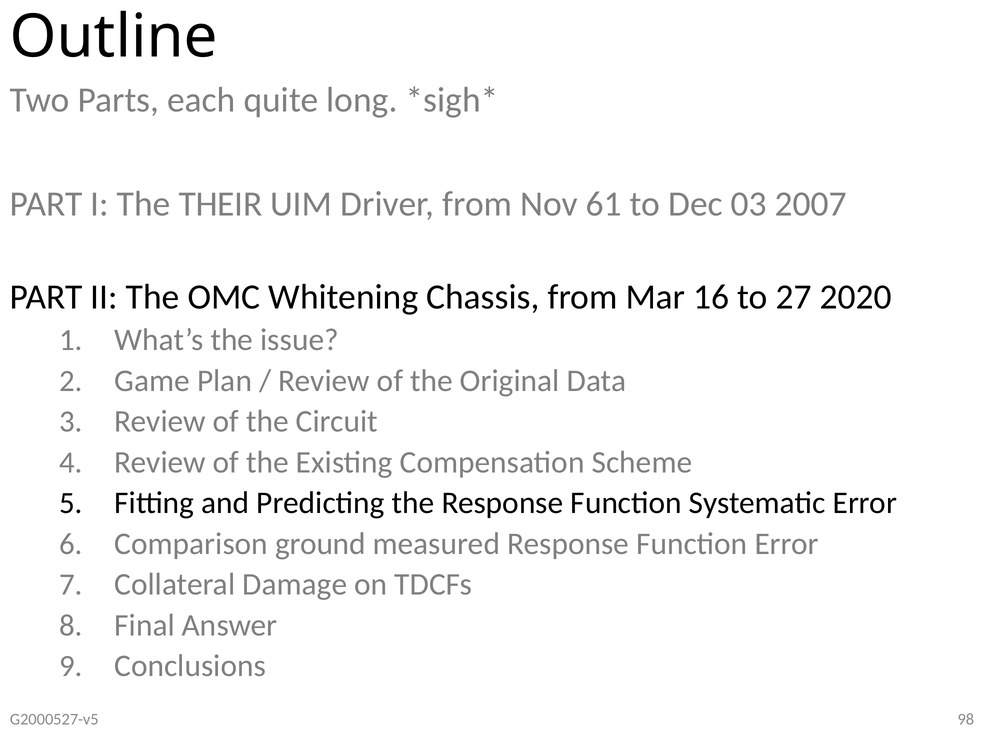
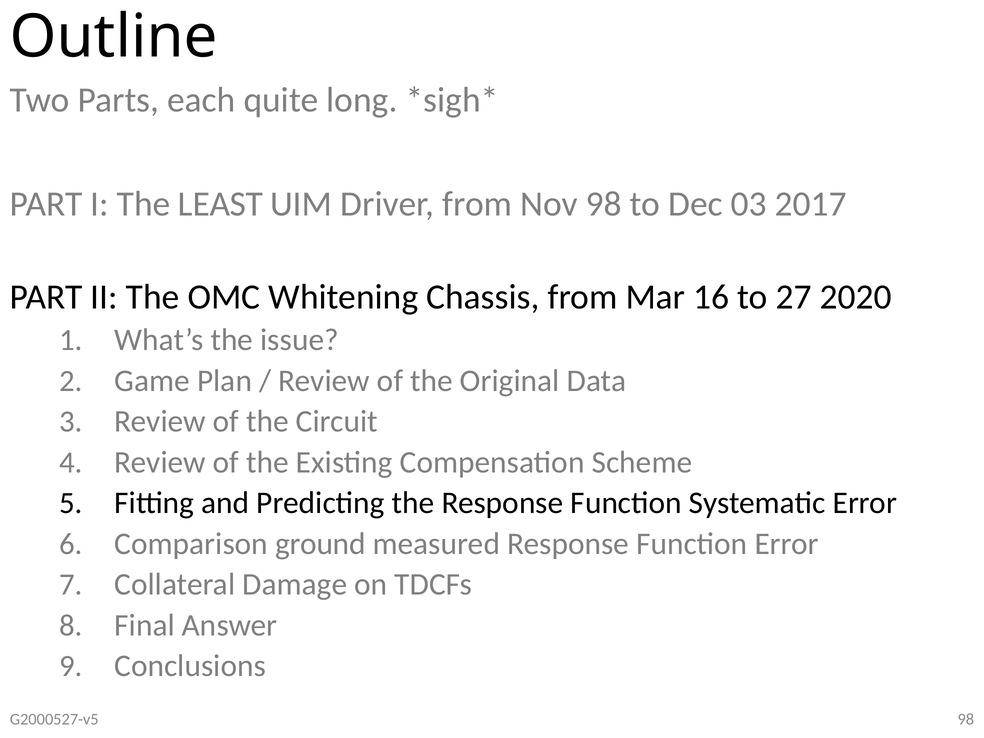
THEIR: THEIR -> LEAST
Nov 61: 61 -> 98
2007: 2007 -> 2017
